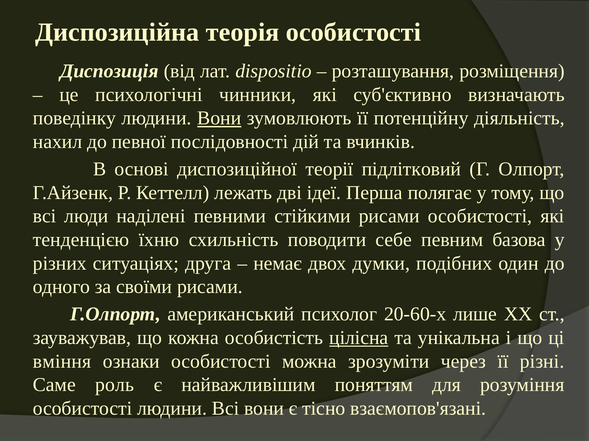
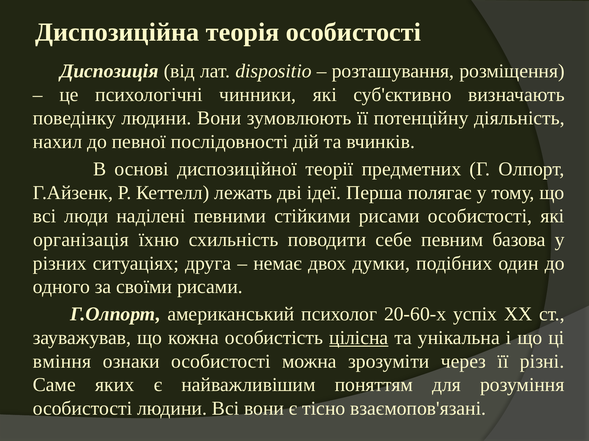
Вони at (219, 118) underline: present -> none
підлітковий: підлітковий -> предметних
тенденцією: тенденцією -> організація
лише: лише -> успіх
роль: роль -> яких
